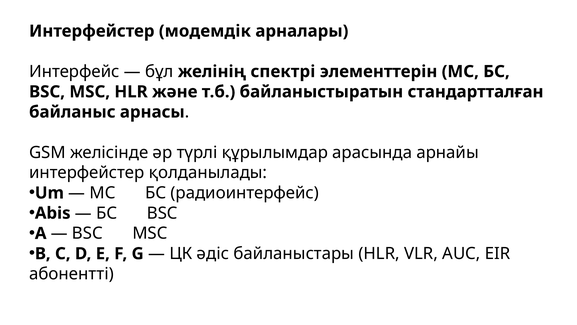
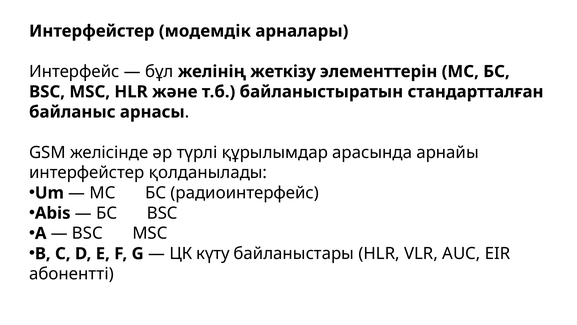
спектрі: спектрі -> жеткізу
әдіс: әдіс -> күту
